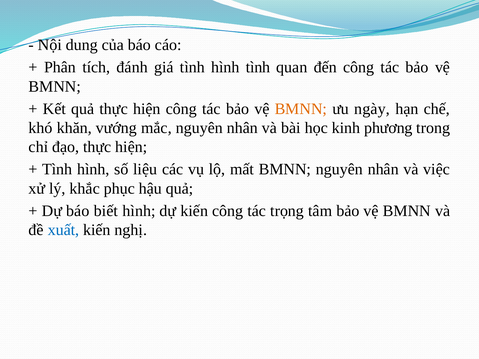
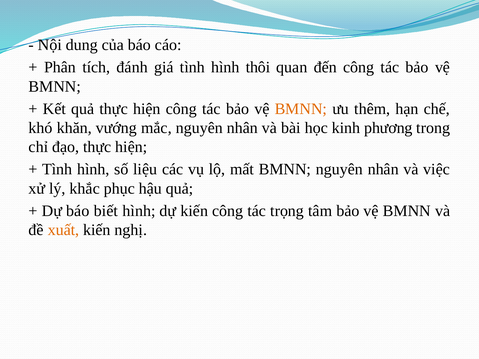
hình tình: tình -> thôi
ngày: ngày -> thêm
xuất colour: blue -> orange
